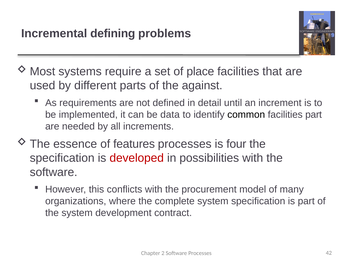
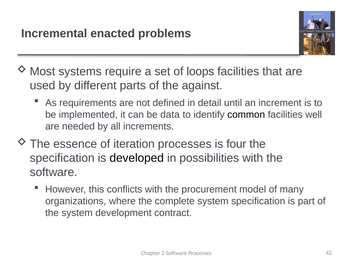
defining: defining -> enacted
place: place -> loops
facilities part: part -> well
features: features -> iteration
developed colour: red -> black
